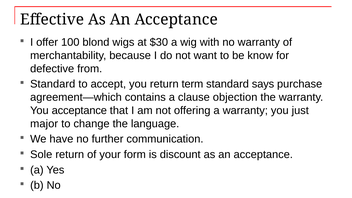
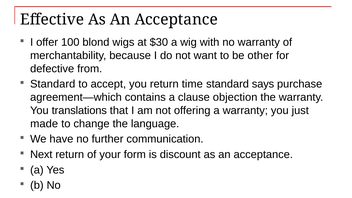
know: know -> other
term: term -> time
You acceptance: acceptance -> translations
major: major -> made
Sole: Sole -> Next
